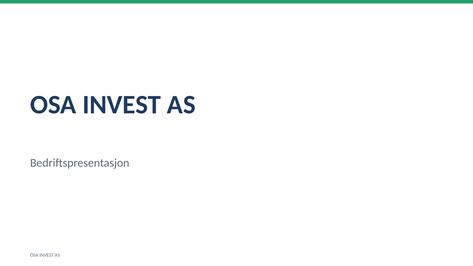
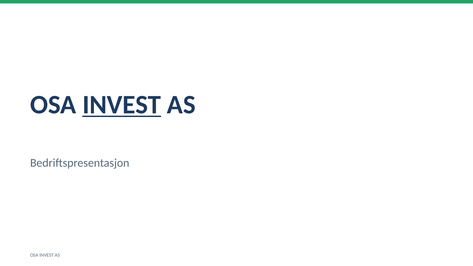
INVEST at (122, 105) underline: none -> present
